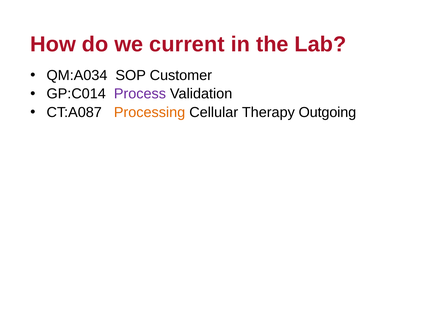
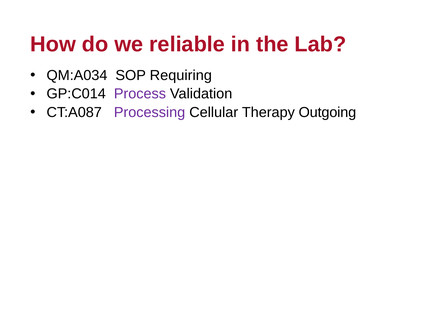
current: current -> reliable
Customer: Customer -> Requiring
Processing colour: orange -> purple
